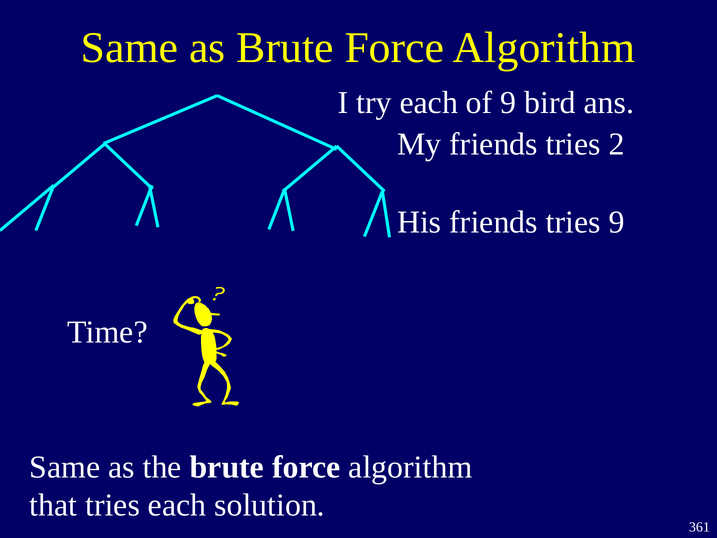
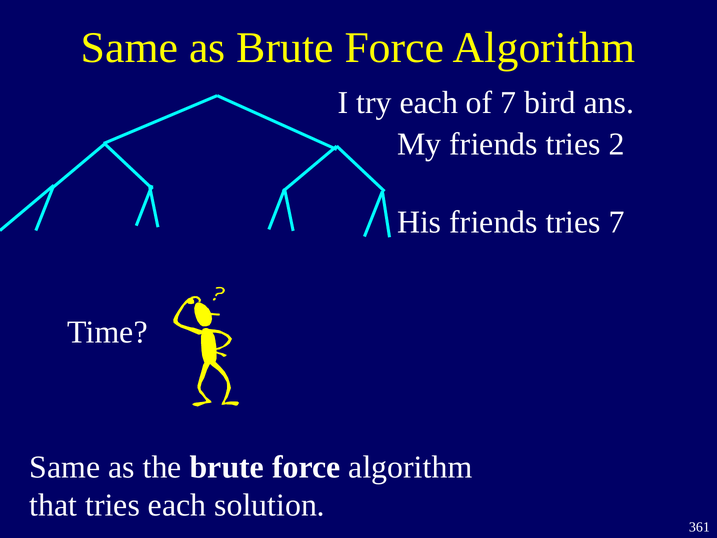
of 9: 9 -> 7
tries 9: 9 -> 7
